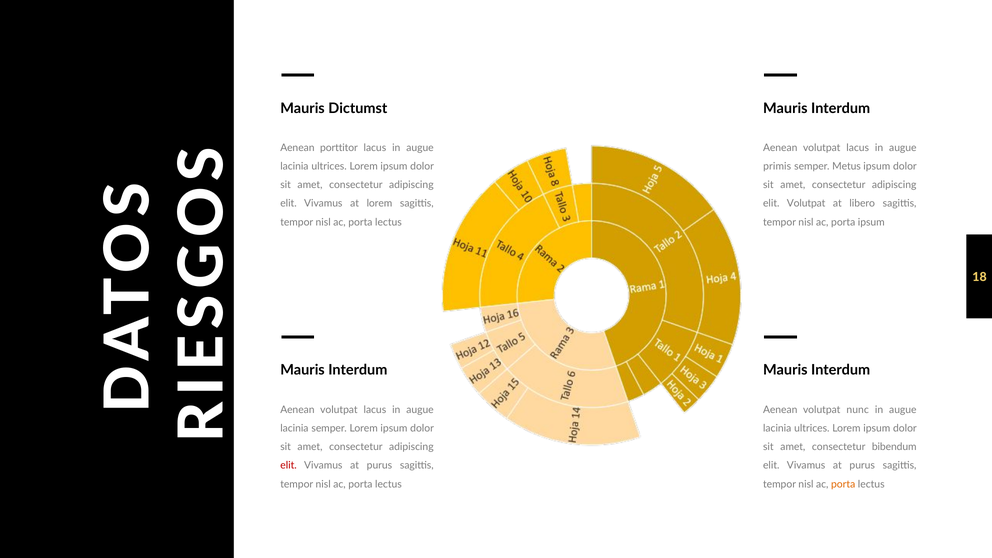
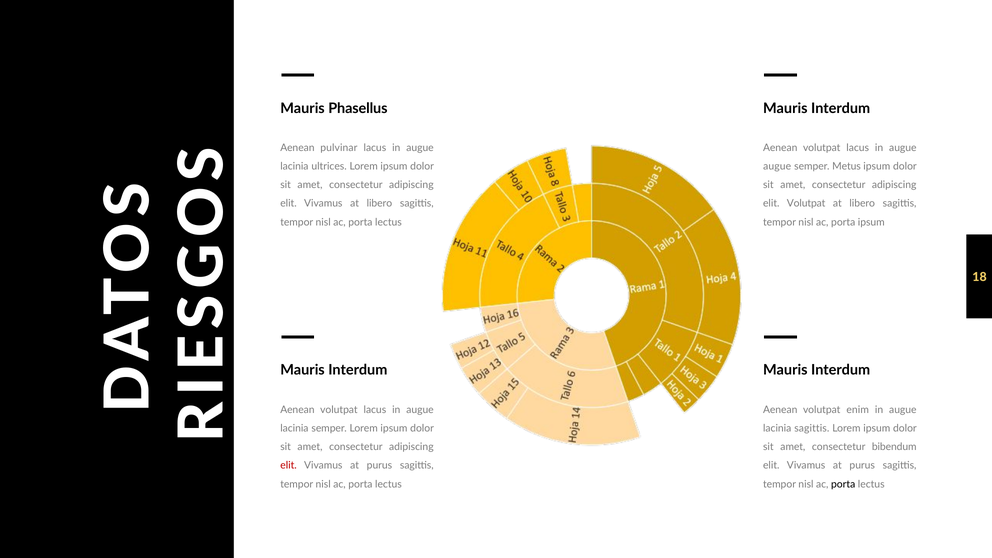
Dictumst: Dictumst -> Phasellus
porttitor: porttitor -> pulvinar
primis at (777, 166): primis -> augue
Vivamus at lorem: lorem -> libero
nunc: nunc -> enim
ultrices at (812, 428): ultrices -> sagittis
porta at (843, 484) colour: orange -> black
